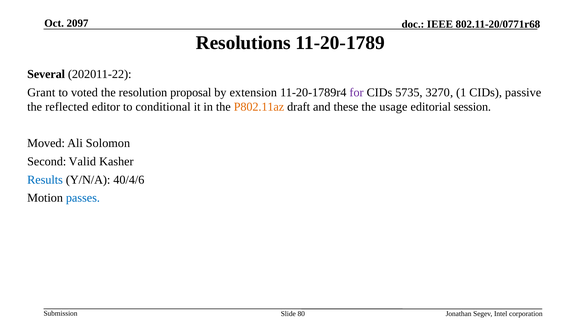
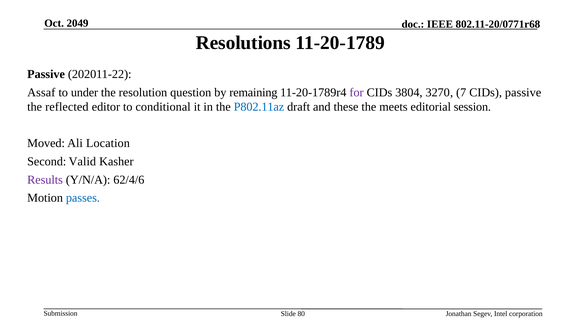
2097: 2097 -> 2049
Several at (46, 74): Several -> Passive
Grant: Grant -> Assaf
voted: voted -> under
proposal: proposal -> question
extension: extension -> remaining
5735: 5735 -> 3804
1: 1 -> 7
P802.11az colour: orange -> blue
usage: usage -> meets
Solomon: Solomon -> Location
Results colour: blue -> purple
40/4/6: 40/4/6 -> 62/4/6
